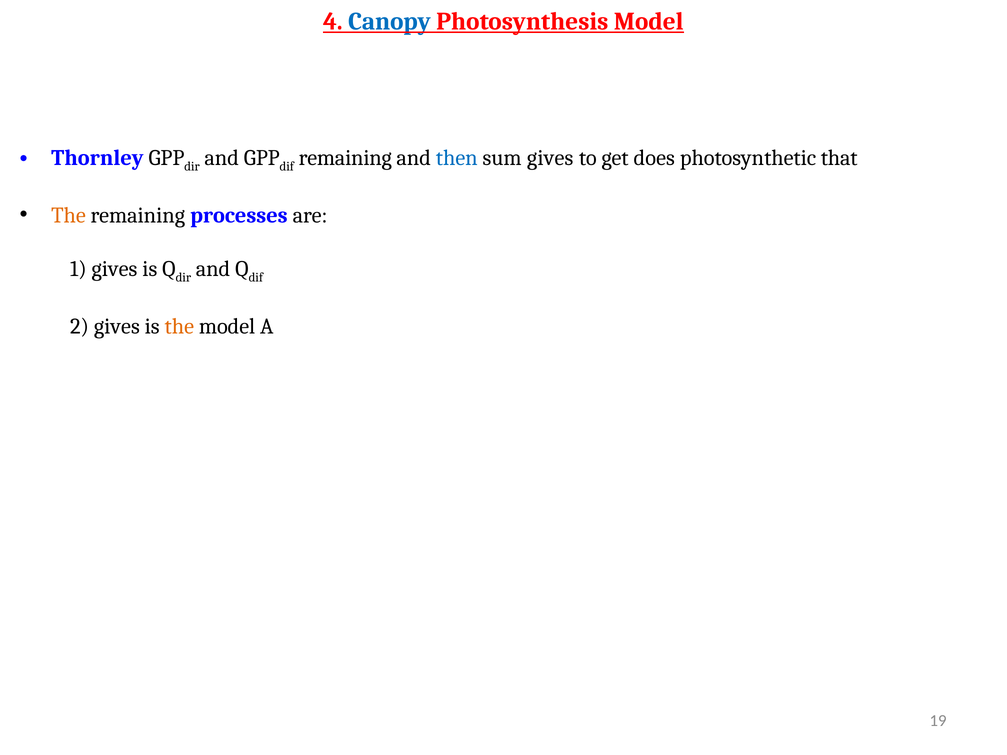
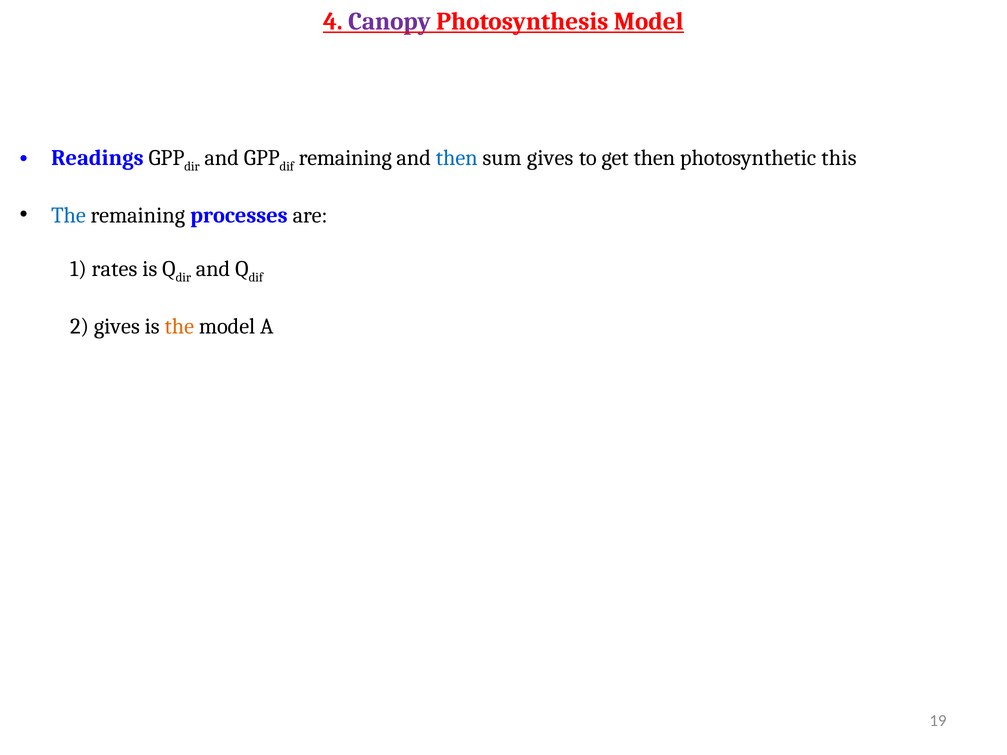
Canopy colour: blue -> purple
Thornley: Thornley -> Readings
get does: does -> then
that: that -> this
The at (69, 215) colour: orange -> blue
1 gives: gives -> rates
